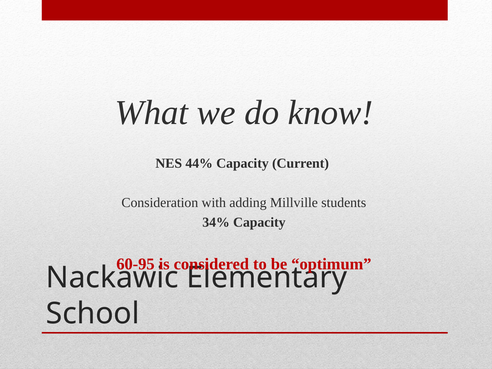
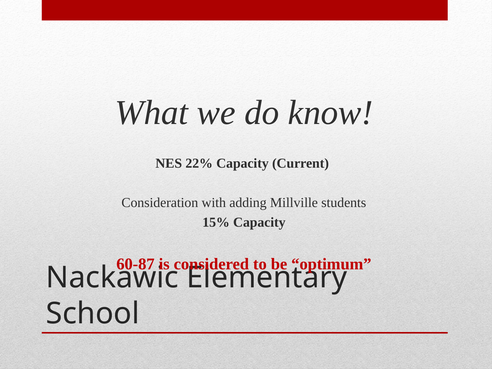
44%: 44% -> 22%
34%: 34% -> 15%
60-95: 60-95 -> 60-87
